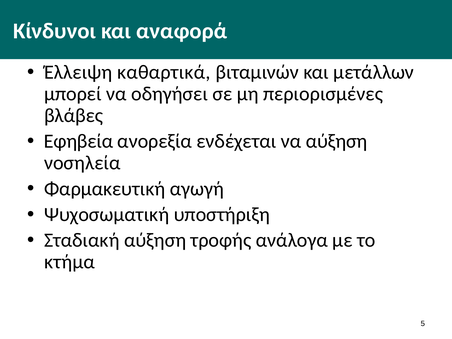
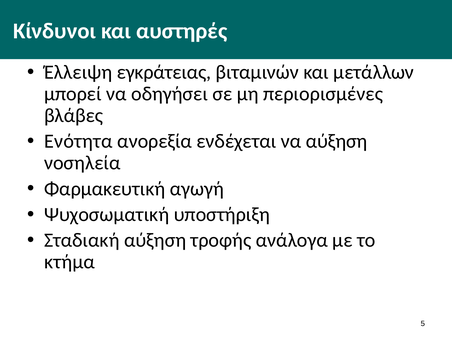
αναφορά: αναφορά -> αυστηρές
καθαρτικά: καθαρτικά -> εγκράτειας
Εφηβεία: Εφηβεία -> Ενότητα
